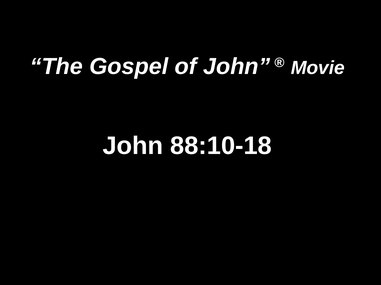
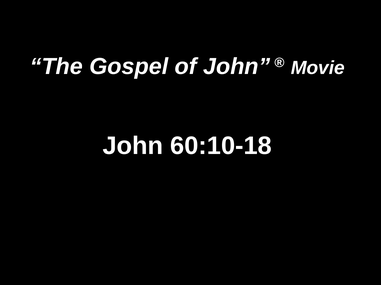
88:10-18: 88:10-18 -> 60:10-18
